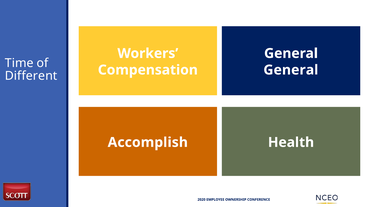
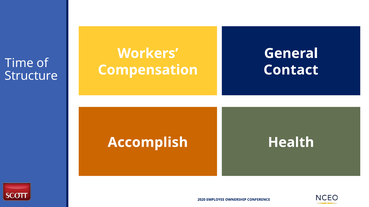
General at (291, 70): General -> Contact
Different: Different -> Structure
